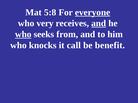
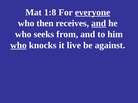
5:8: 5:8 -> 1:8
very: very -> then
who at (23, 34) underline: present -> none
who at (18, 45) underline: none -> present
call: call -> live
benefit: benefit -> against
